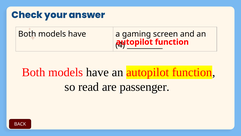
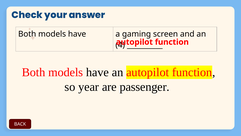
read: read -> year
